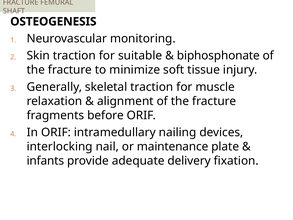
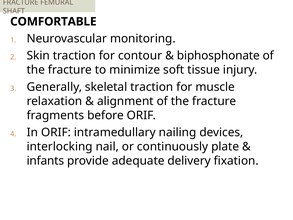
OSTEOGENESIS: OSTEOGENESIS -> COMFORTABLE
suitable: suitable -> contour
maintenance: maintenance -> continuously
